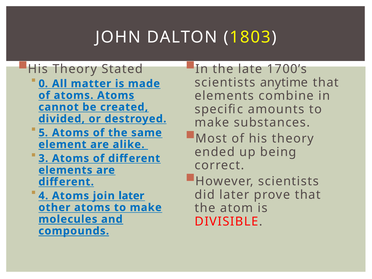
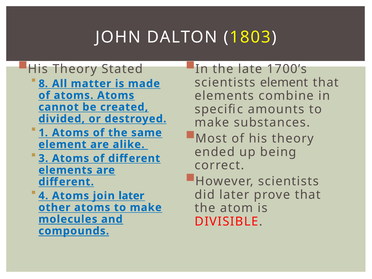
0: 0 -> 8
scientists anytime: anytime -> element
5: 5 -> 1
